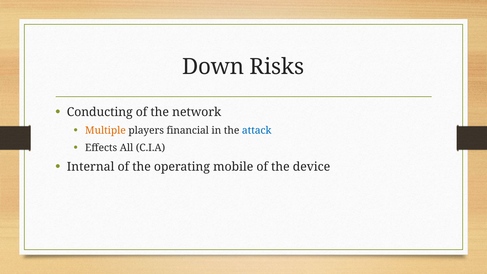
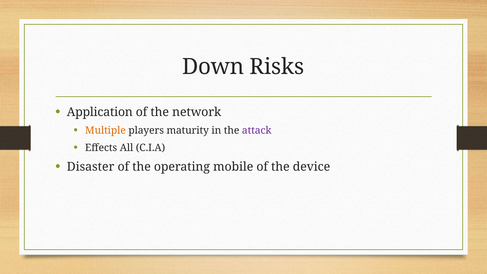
Conducting: Conducting -> Application
financial: financial -> maturity
attack colour: blue -> purple
Internal: Internal -> Disaster
